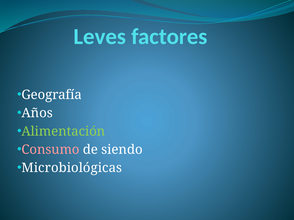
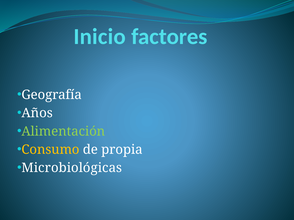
Leves: Leves -> Inicio
Consumo colour: pink -> yellow
siendo: siendo -> propia
